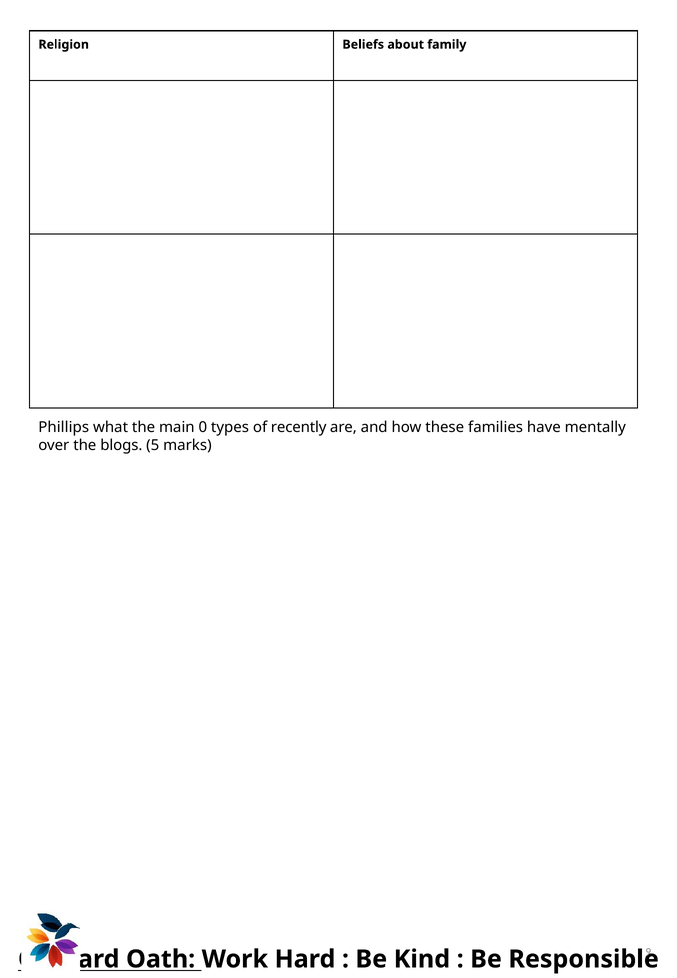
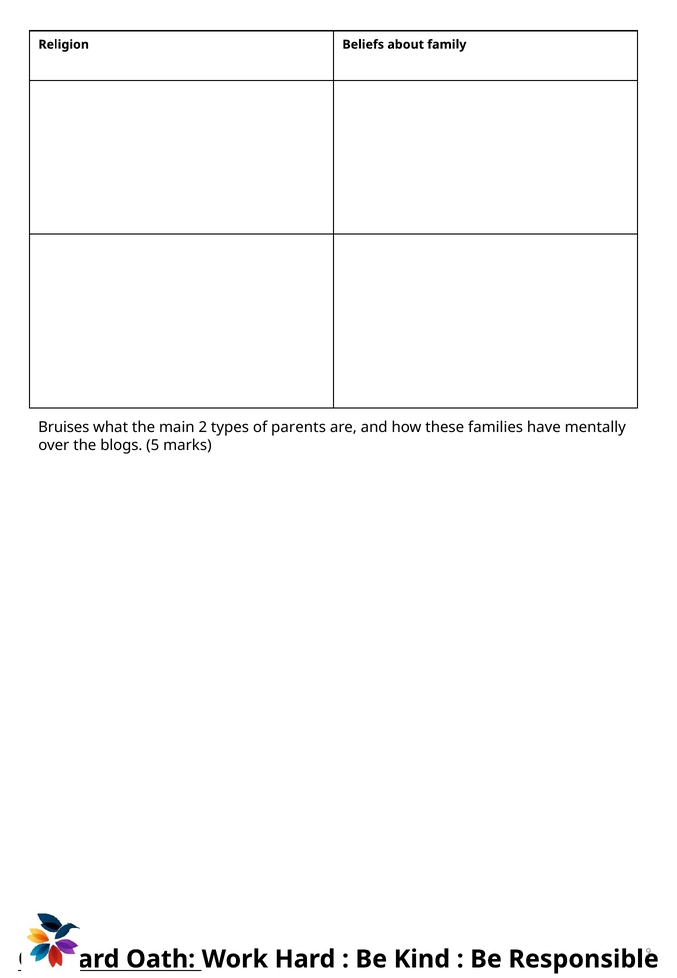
Phillips: Phillips -> Bruises
0: 0 -> 2
recently: recently -> parents
